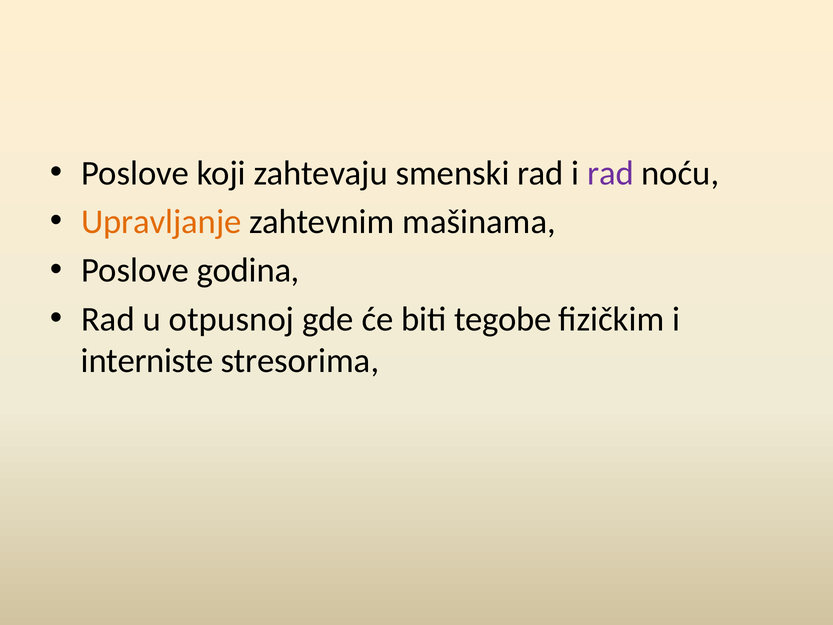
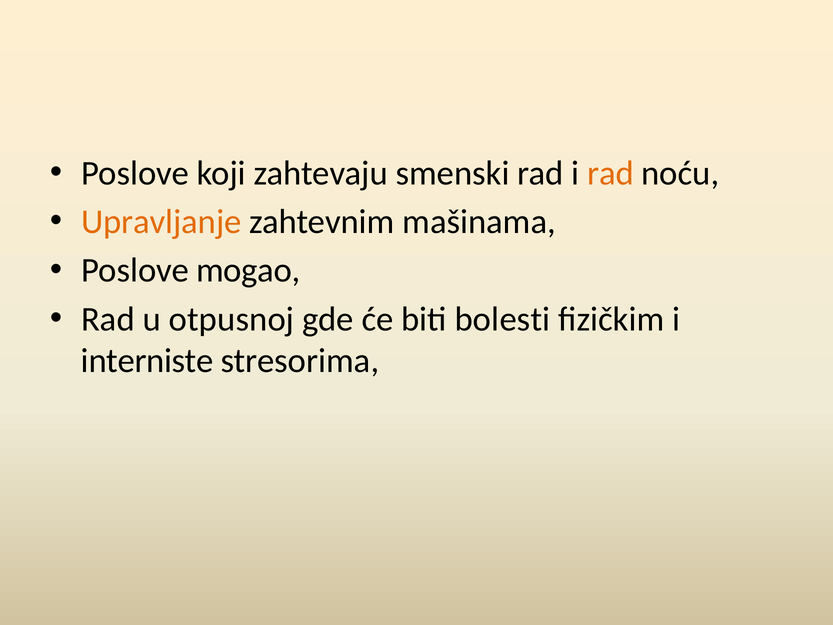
rad at (610, 173) colour: purple -> orange
godina: godina -> mogao
tegobe: tegobe -> bolesti
